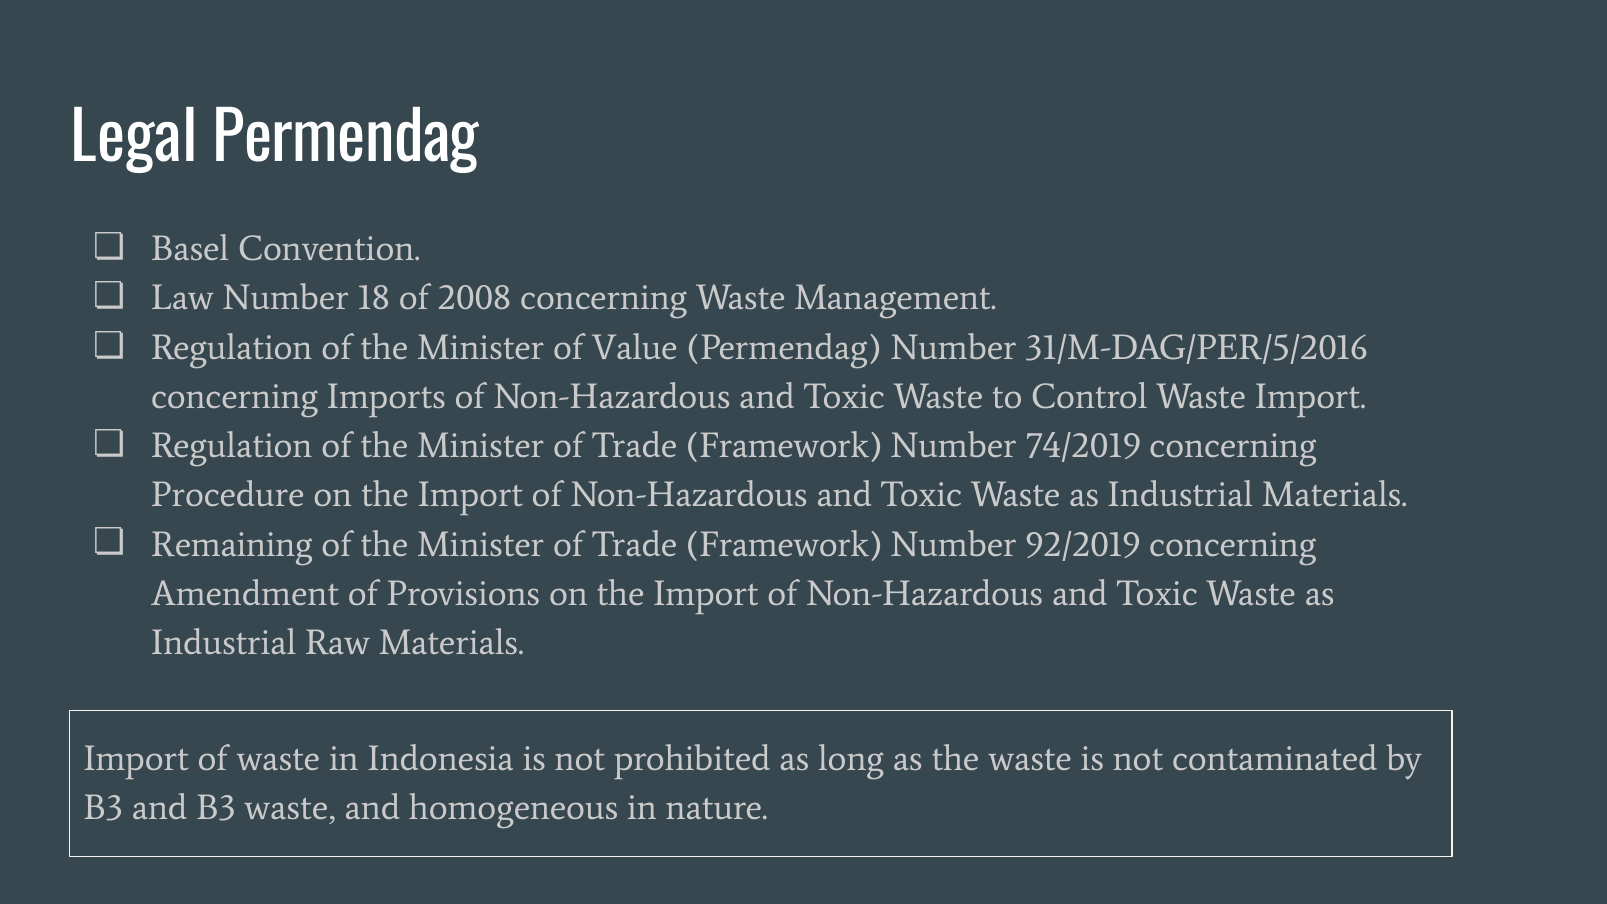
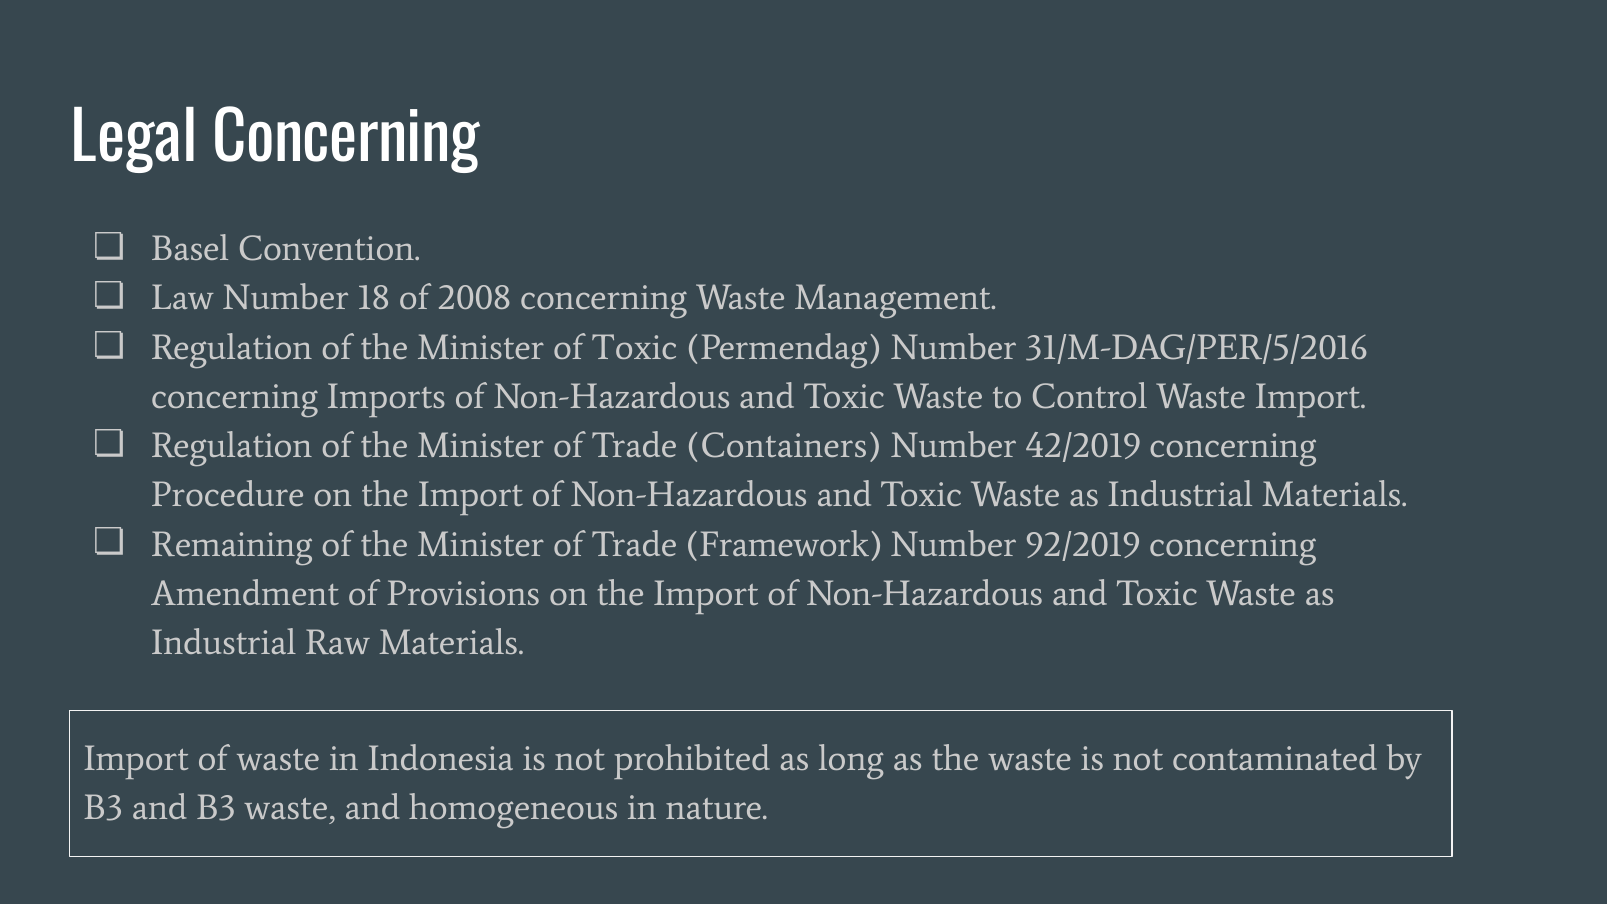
Legal Permendag: Permendag -> Concerning
of Value: Value -> Toxic
Framework at (784, 446): Framework -> Containers
74/2019: 74/2019 -> 42/2019
